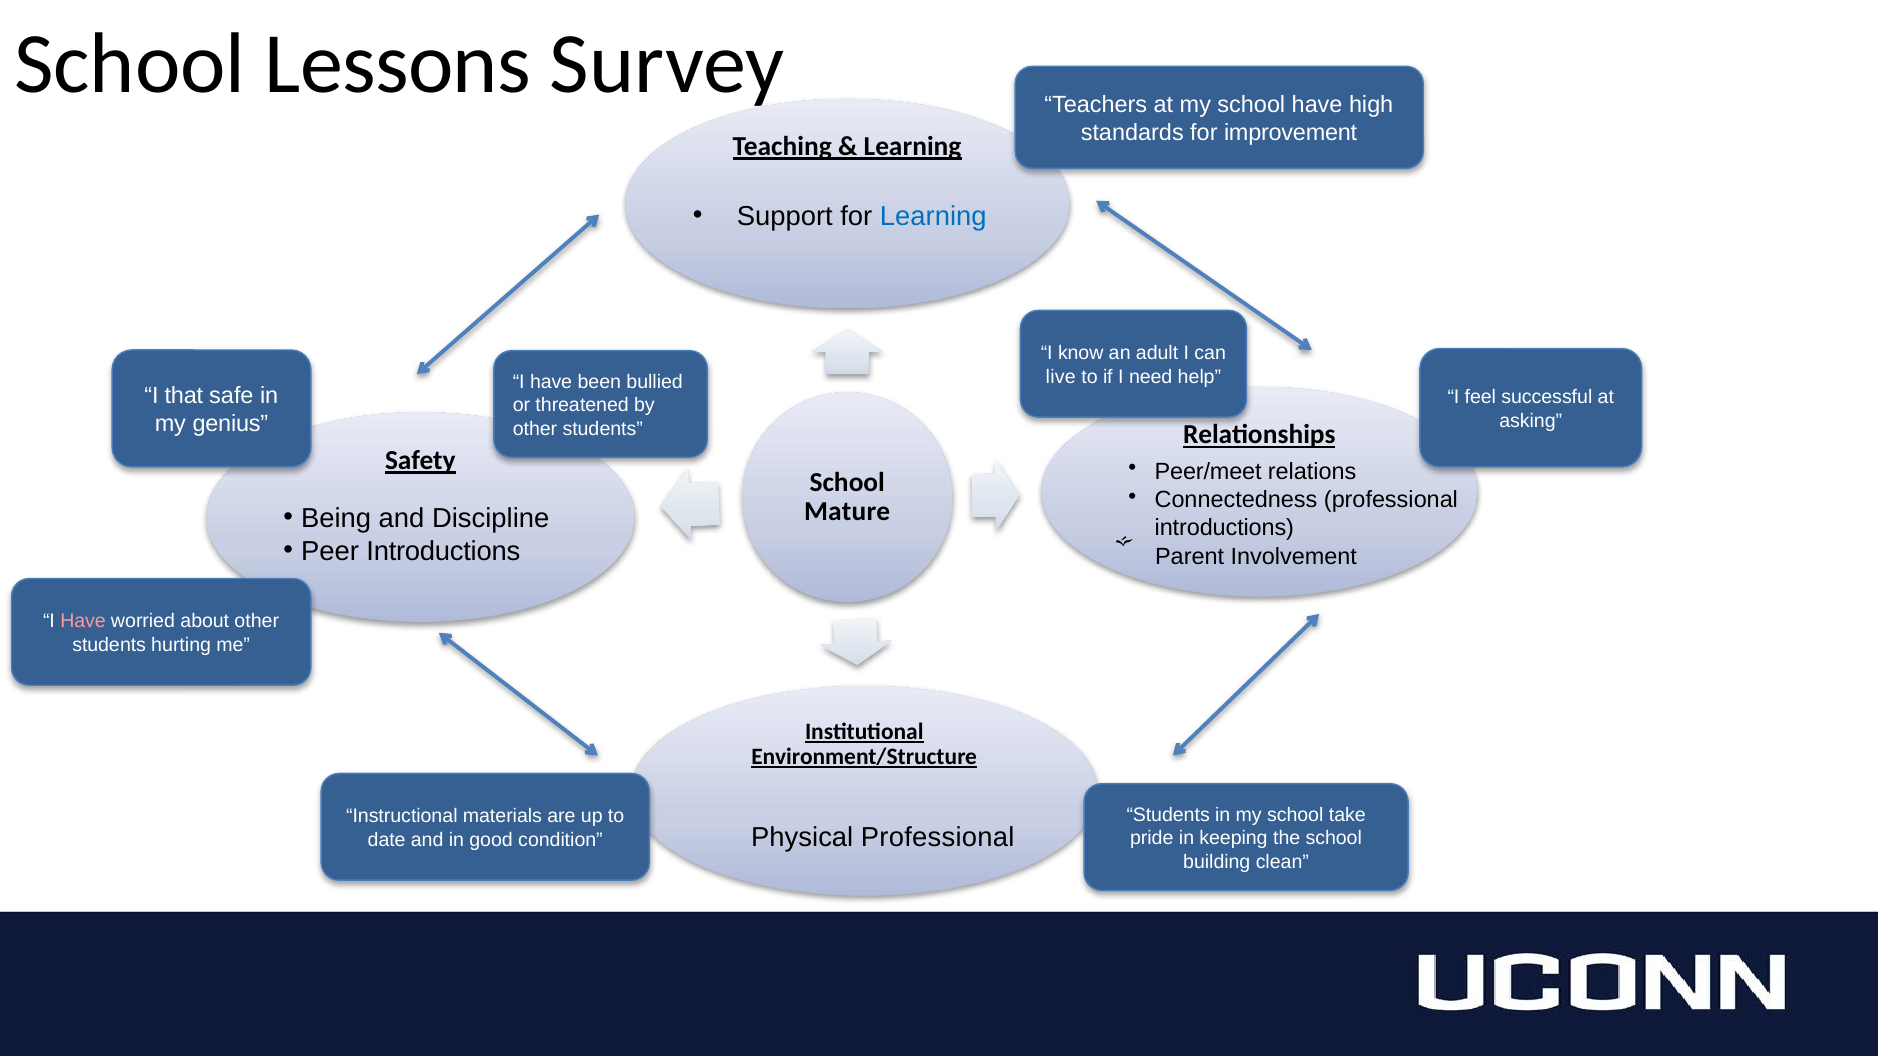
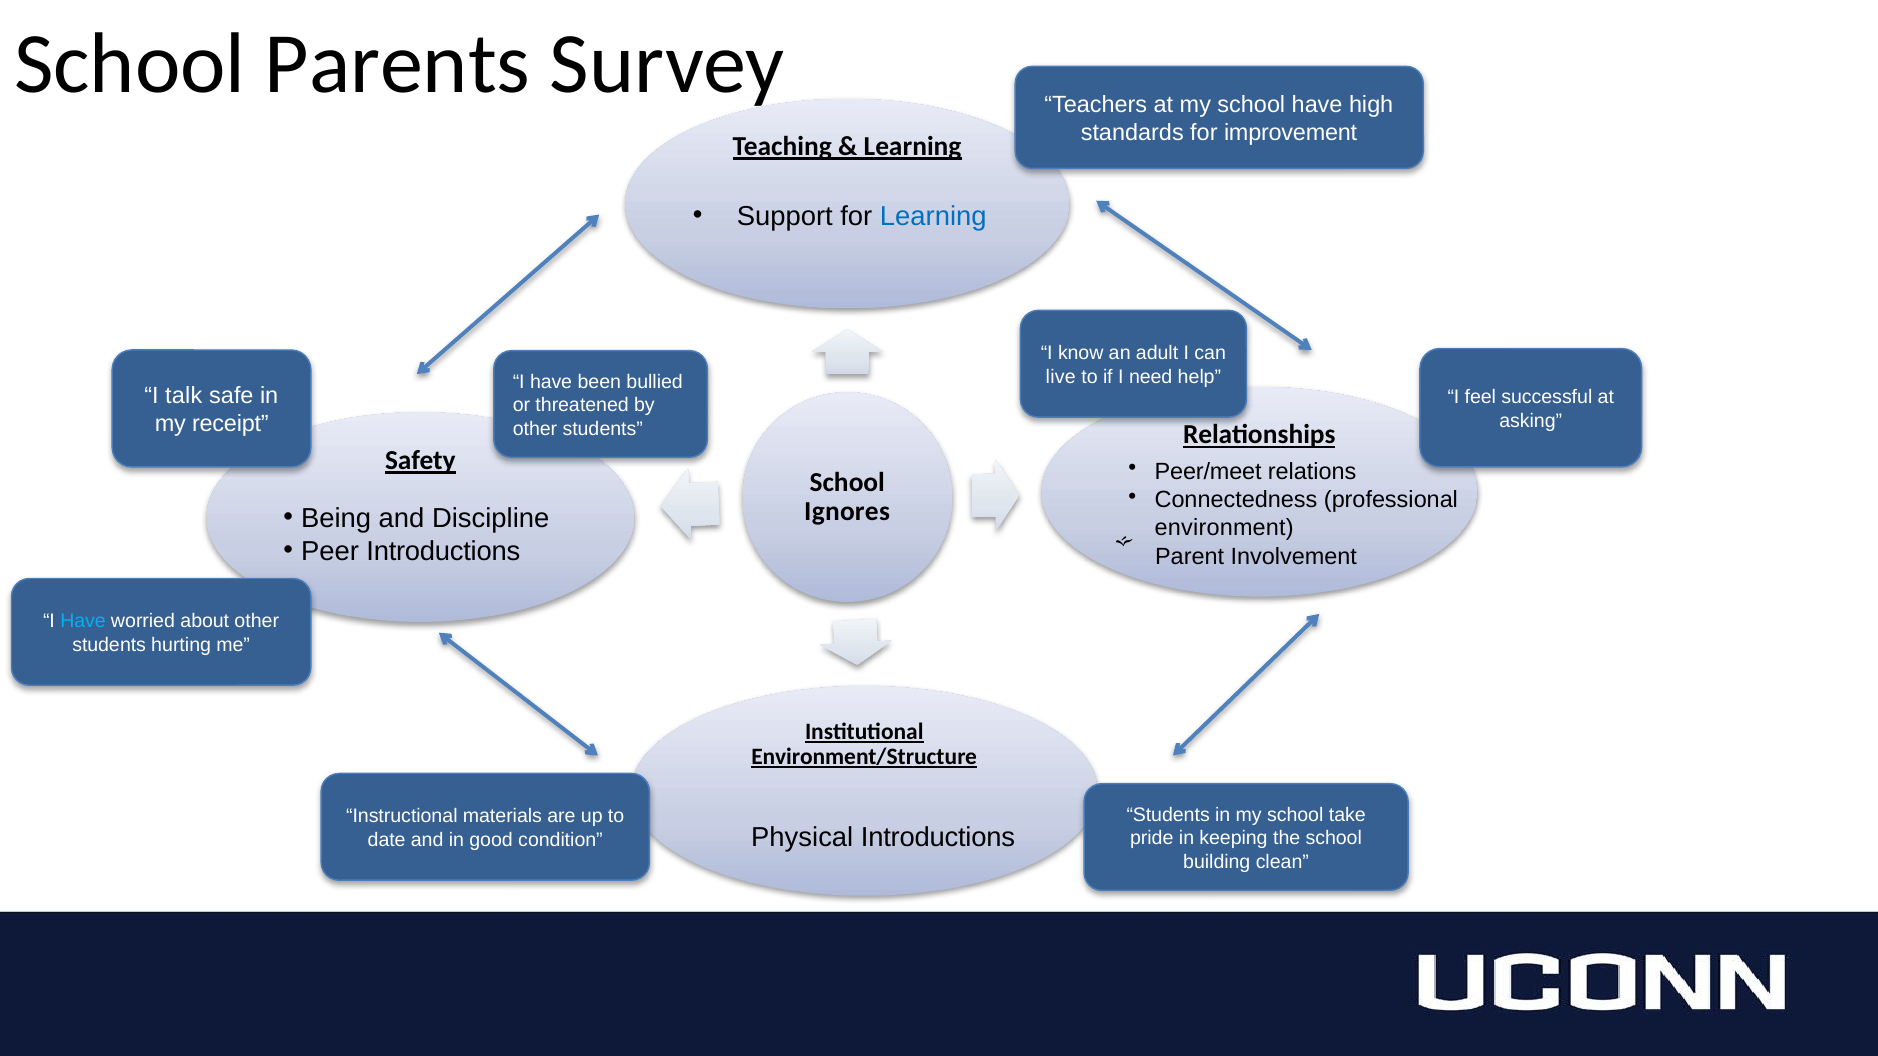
Lessons: Lessons -> Parents
that: that -> talk
genius: genius -> receipt
Mature: Mature -> Ignores
introductions at (1224, 528): introductions -> environment
Have at (83, 622) colour: pink -> light blue
Physical Professional: Professional -> Introductions
